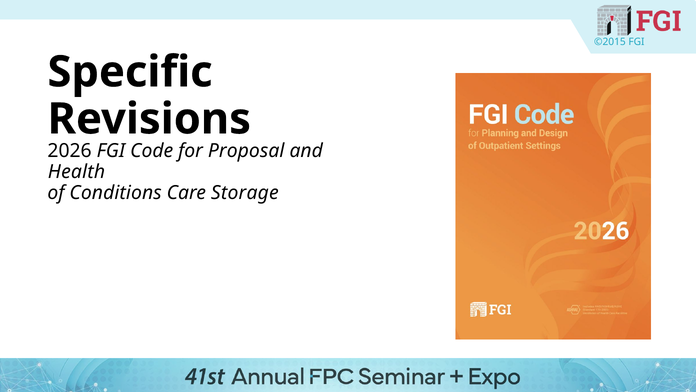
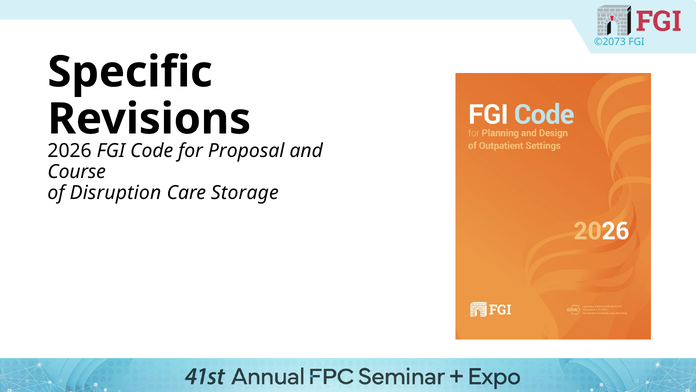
©2015: ©2015 -> ©2073
Health: Health -> Course
Conditions: Conditions -> Disruption
